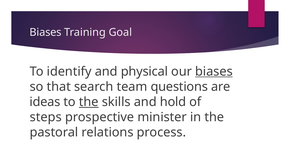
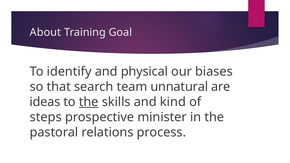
Biases at (46, 32): Biases -> About
biases at (214, 72) underline: present -> none
questions: questions -> unnatural
hold: hold -> kind
